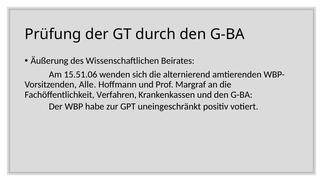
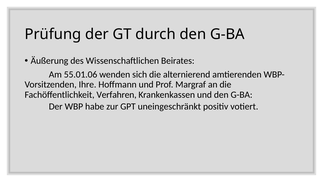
15.51.06: 15.51.06 -> 55.01.06
Alle: Alle -> Ihre
